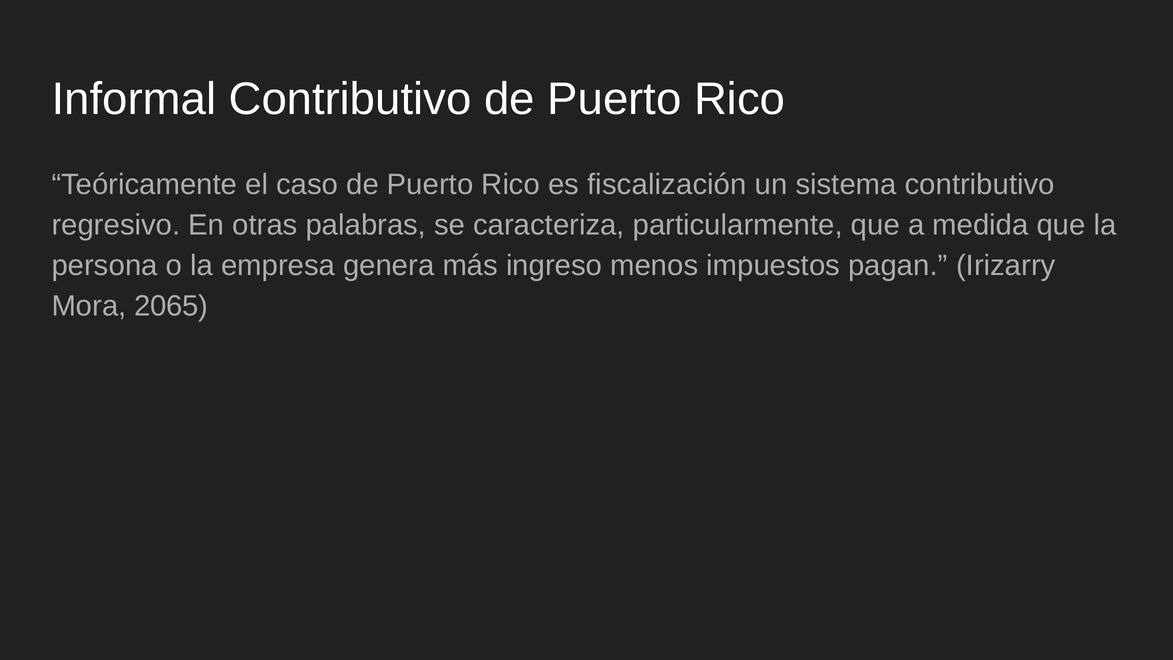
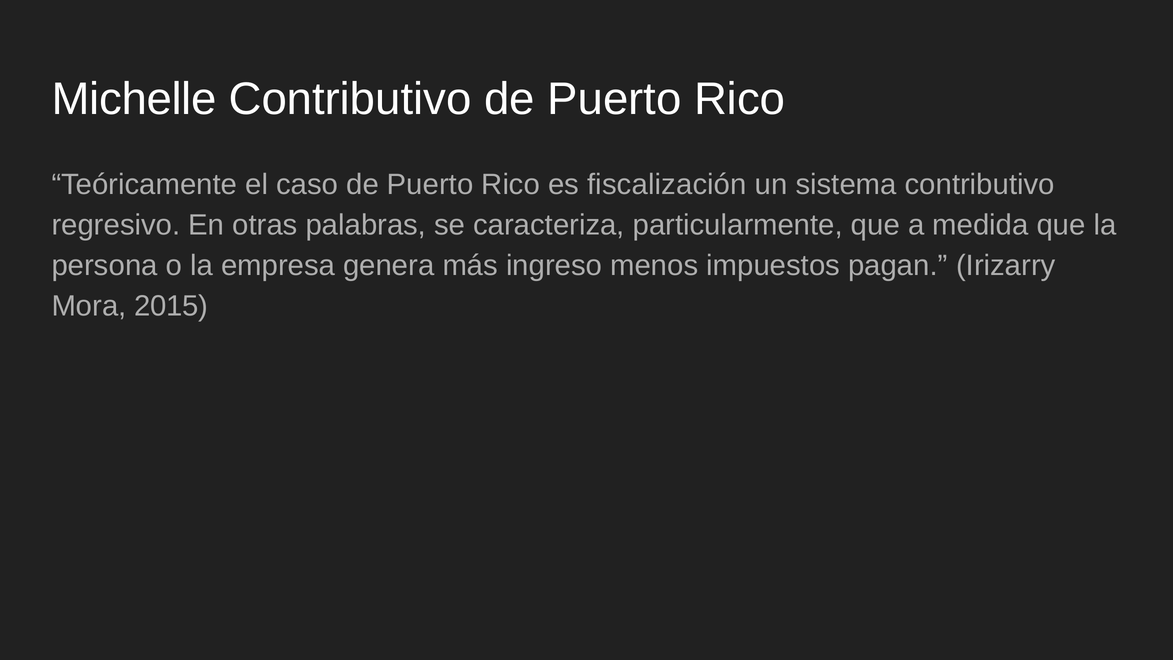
Informal: Informal -> Michelle
2065: 2065 -> 2015
